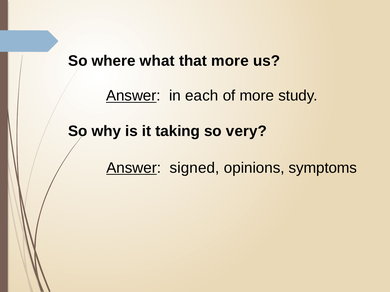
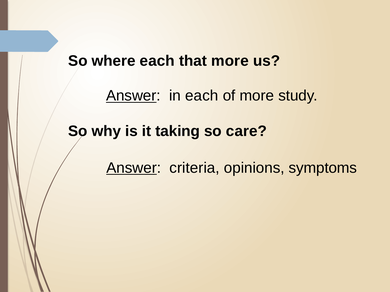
where what: what -> each
very: very -> care
signed: signed -> criteria
